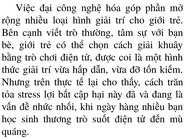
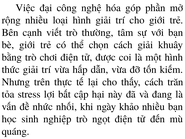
hàng: hàng -> khảo
thương: thương -> nghiệp
suốt: suốt -> ngọt
